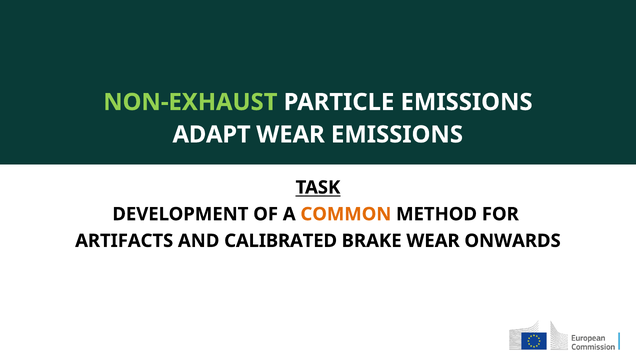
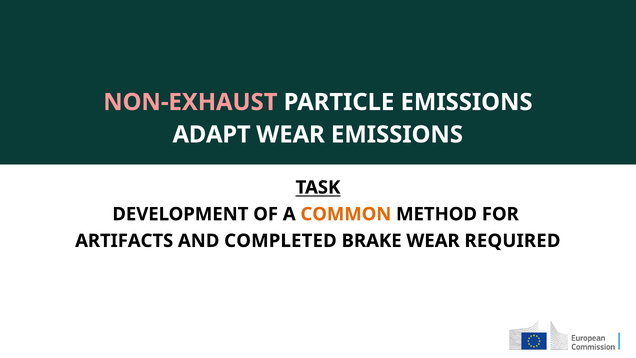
NON-EXHAUST colour: light green -> pink
CALIBRATED: CALIBRATED -> COMPLETED
ONWARDS: ONWARDS -> REQUIRED
